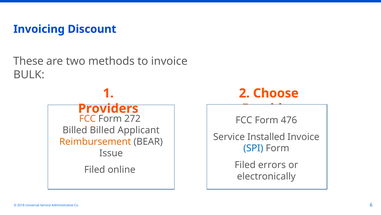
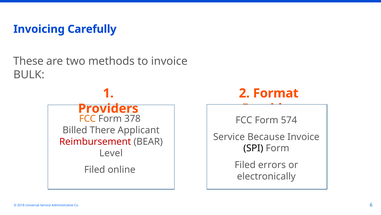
Discount: Discount -> Carefully
Choose: Choose -> Format
272: 272 -> 378
476: 476 -> 574
Billed Billed: Billed -> There
Installed: Installed -> Because
Reimbursement colour: orange -> red
SPI colour: blue -> black
Issue: Issue -> Level
